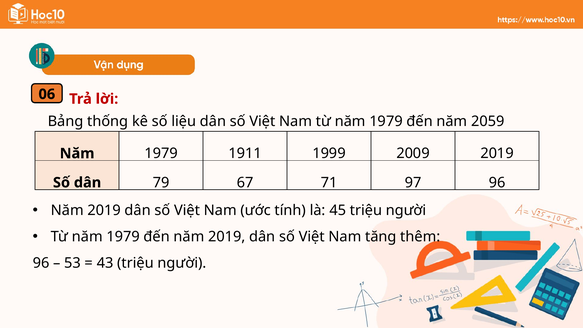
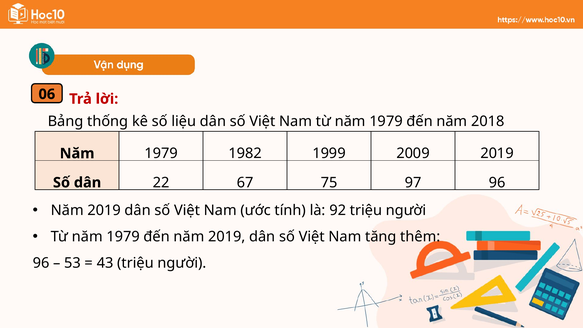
2059: 2059 -> 2018
1911: 1911 -> 1982
79: 79 -> 22
71: 71 -> 75
45: 45 -> 92
